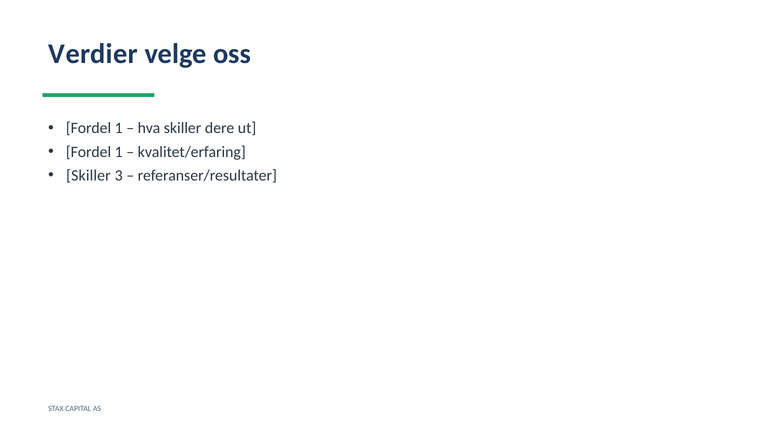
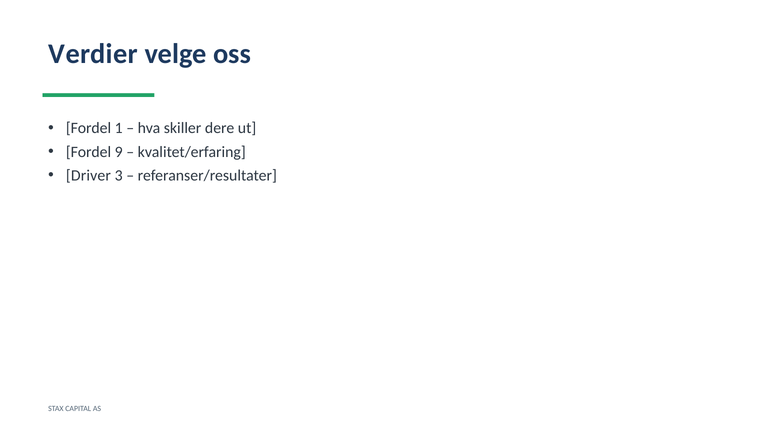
1 at (119, 152): 1 -> 9
Skiller at (88, 176): Skiller -> Driver
